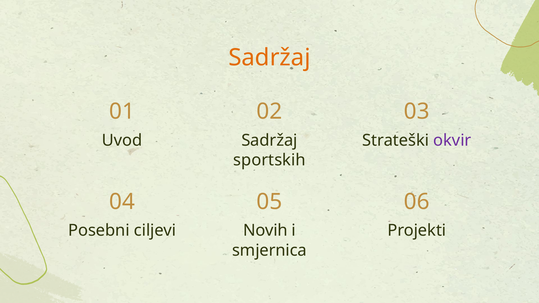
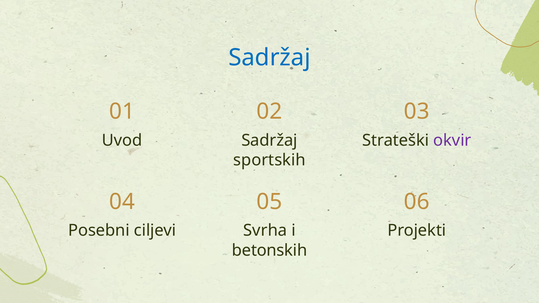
Sadržaj at (269, 58) colour: orange -> blue
Novih: Novih -> Svrha
smjernica: smjernica -> betonskih
